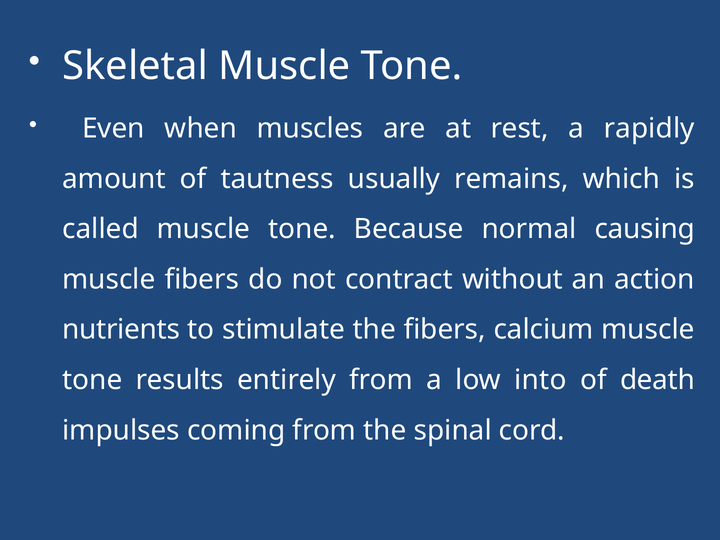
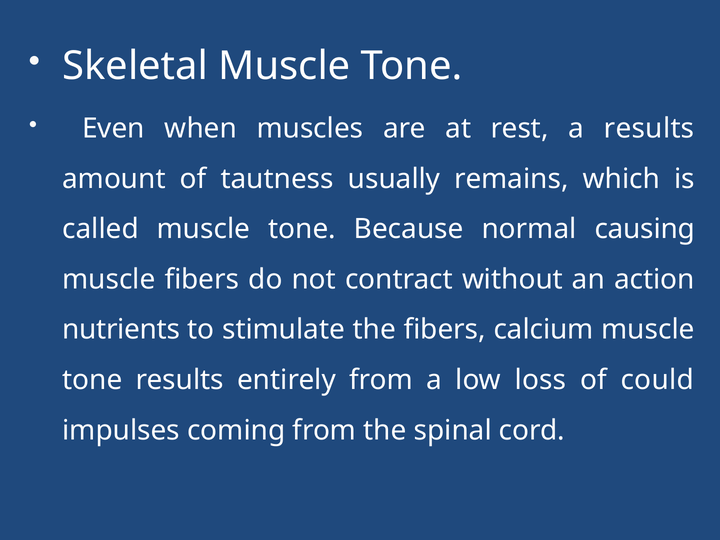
a rapidly: rapidly -> results
into: into -> loss
death: death -> could
